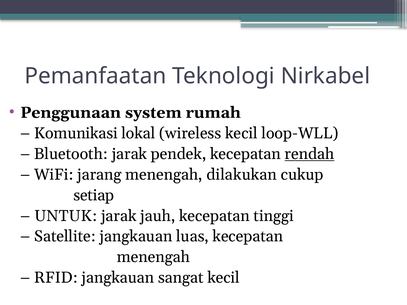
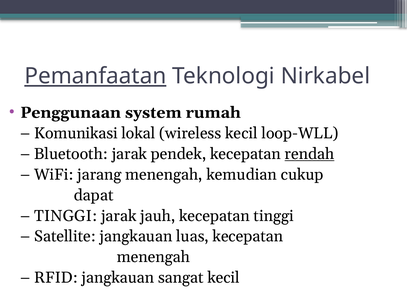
Pemanfaatan underline: none -> present
dilakukan: dilakukan -> kemudian
setiap: setiap -> dapat
UNTUK at (66, 216): UNTUK -> TINGGI
